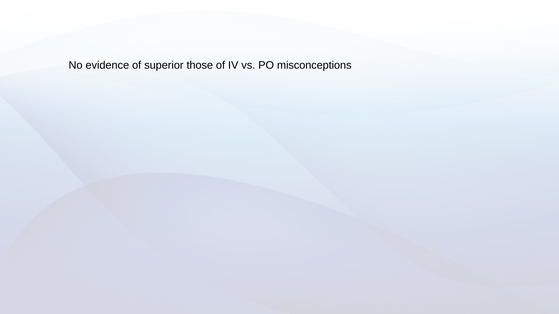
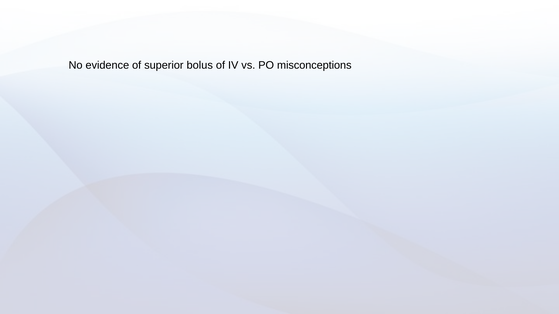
those: those -> bolus
